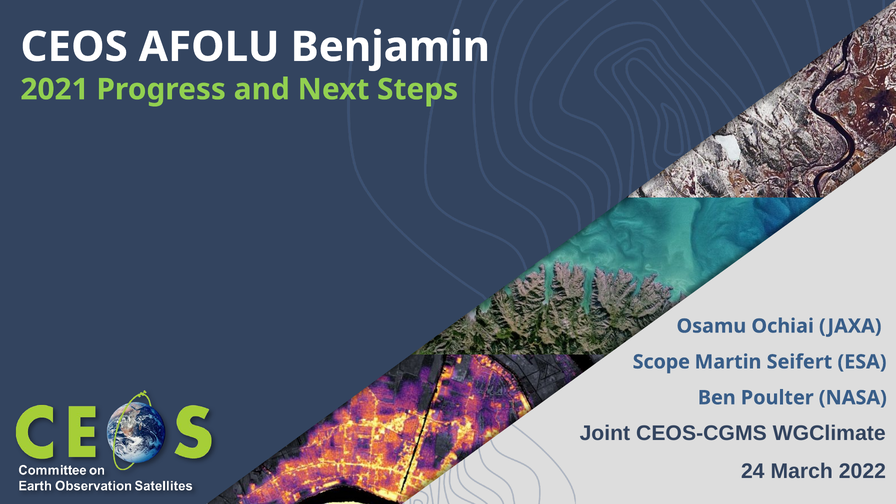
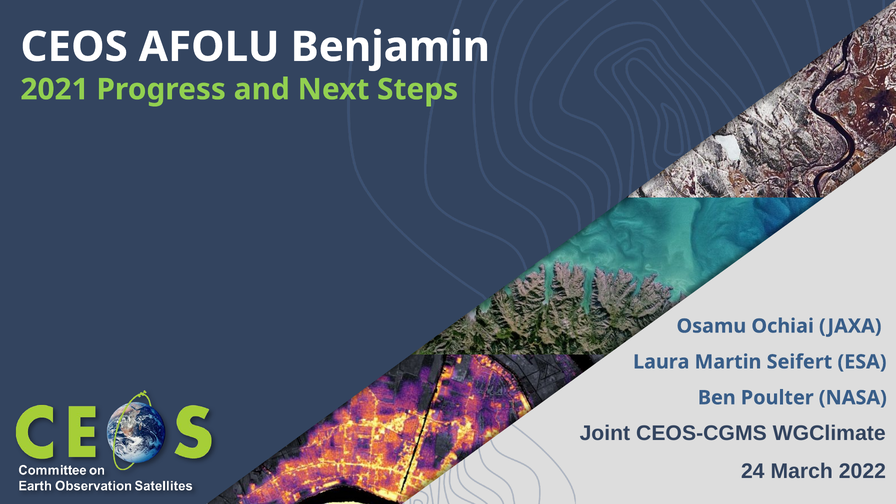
Scope: Scope -> Laura
